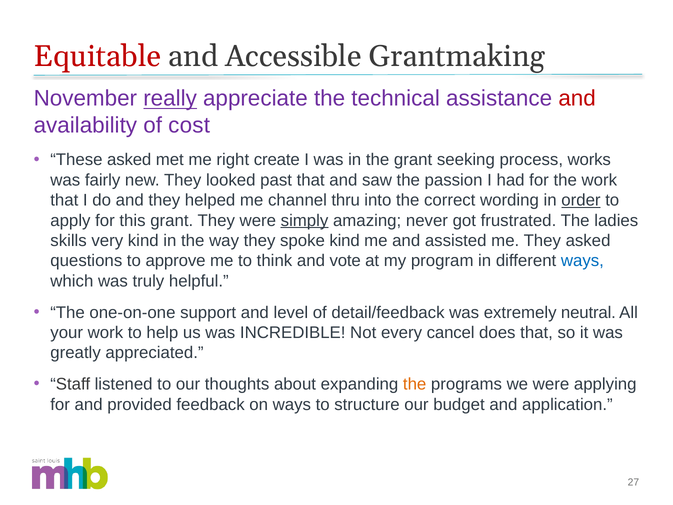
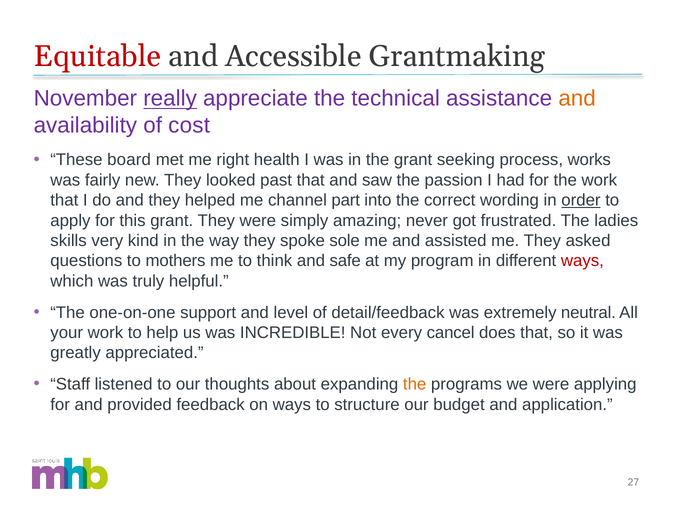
and at (577, 99) colour: red -> orange
These asked: asked -> board
create: create -> health
thru: thru -> part
simply underline: present -> none
spoke kind: kind -> sole
approve: approve -> mothers
vote: vote -> safe
ways at (582, 261) colour: blue -> red
